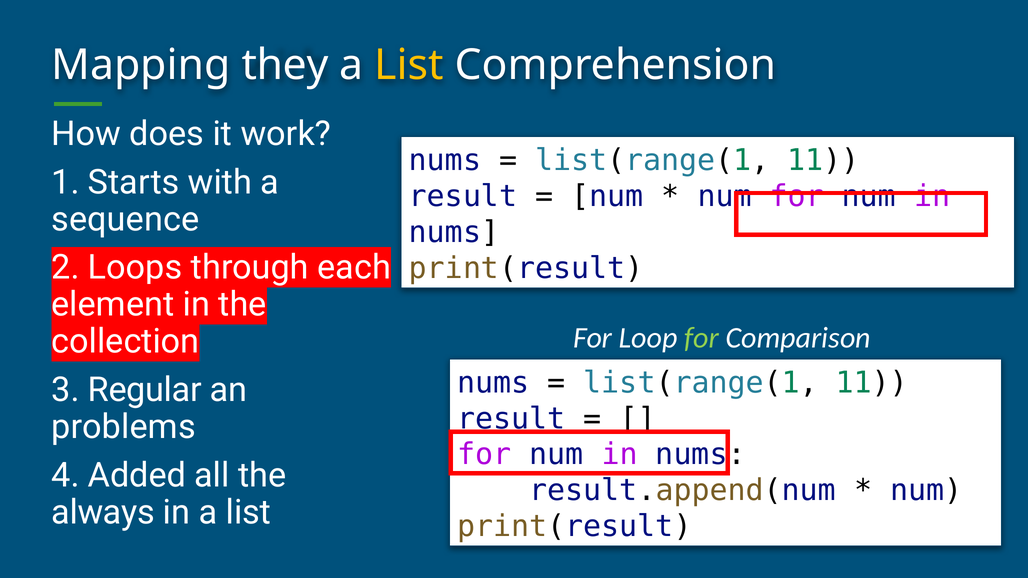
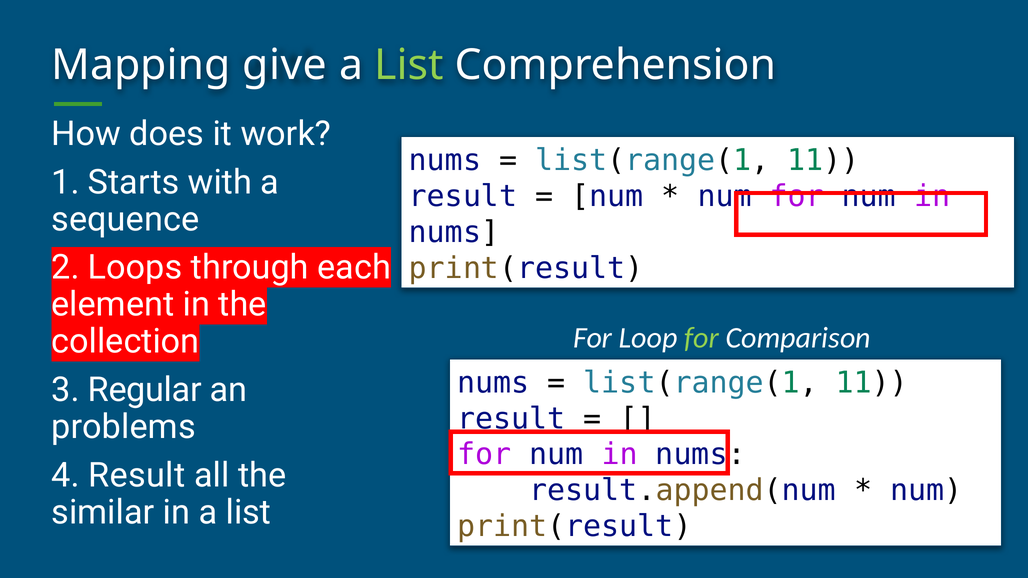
they: they -> give
List at (409, 65) colour: yellow -> light green
4 Added: Added -> Result
always: always -> similar
